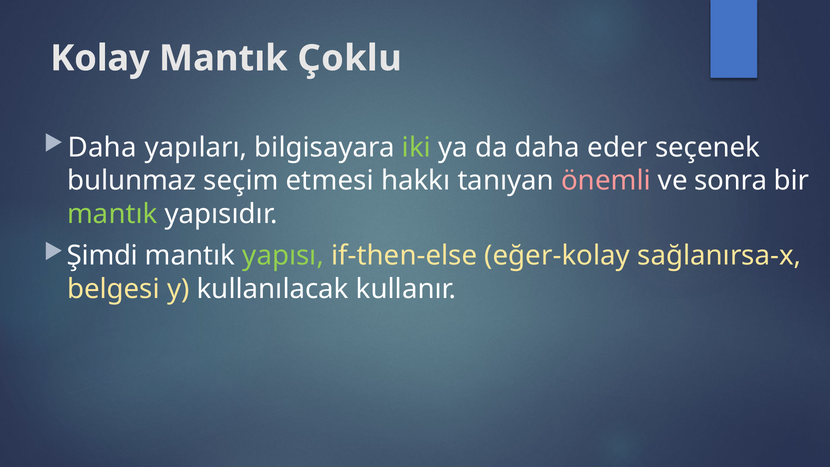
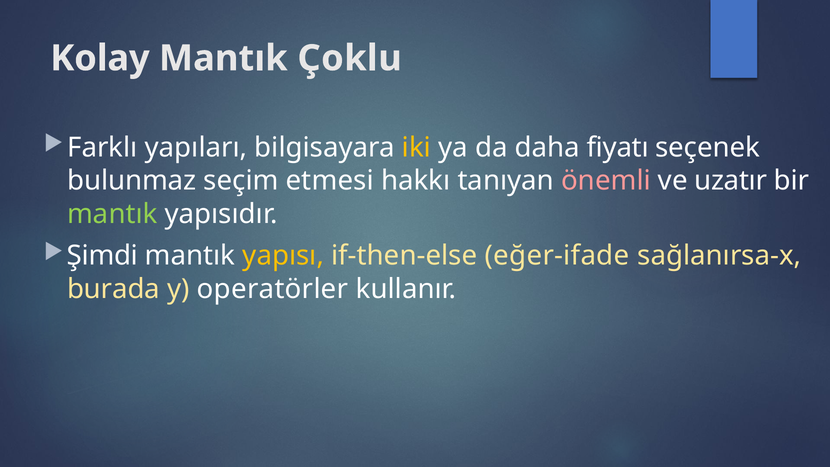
Daha at (102, 147): Daha -> Farklı
iki colour: light green -> yellow
eder: eder -> fiyatı
sonra: sonra -> uzatır
yapısı colour: light green -> yellow
eğer-kolay: eğer-kolay -> eğer-ifade
belgesi: belgesi -> burada
kullanılacak: kullanılacak -> operatörler
